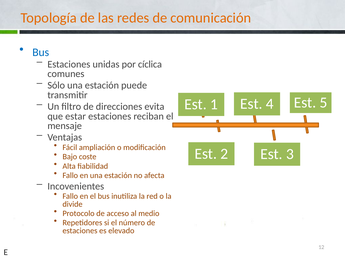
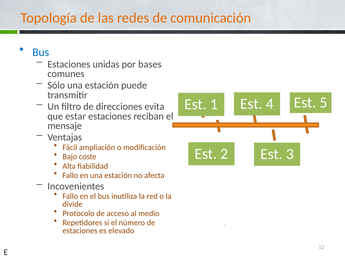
cíclica: cíclica -> bases
